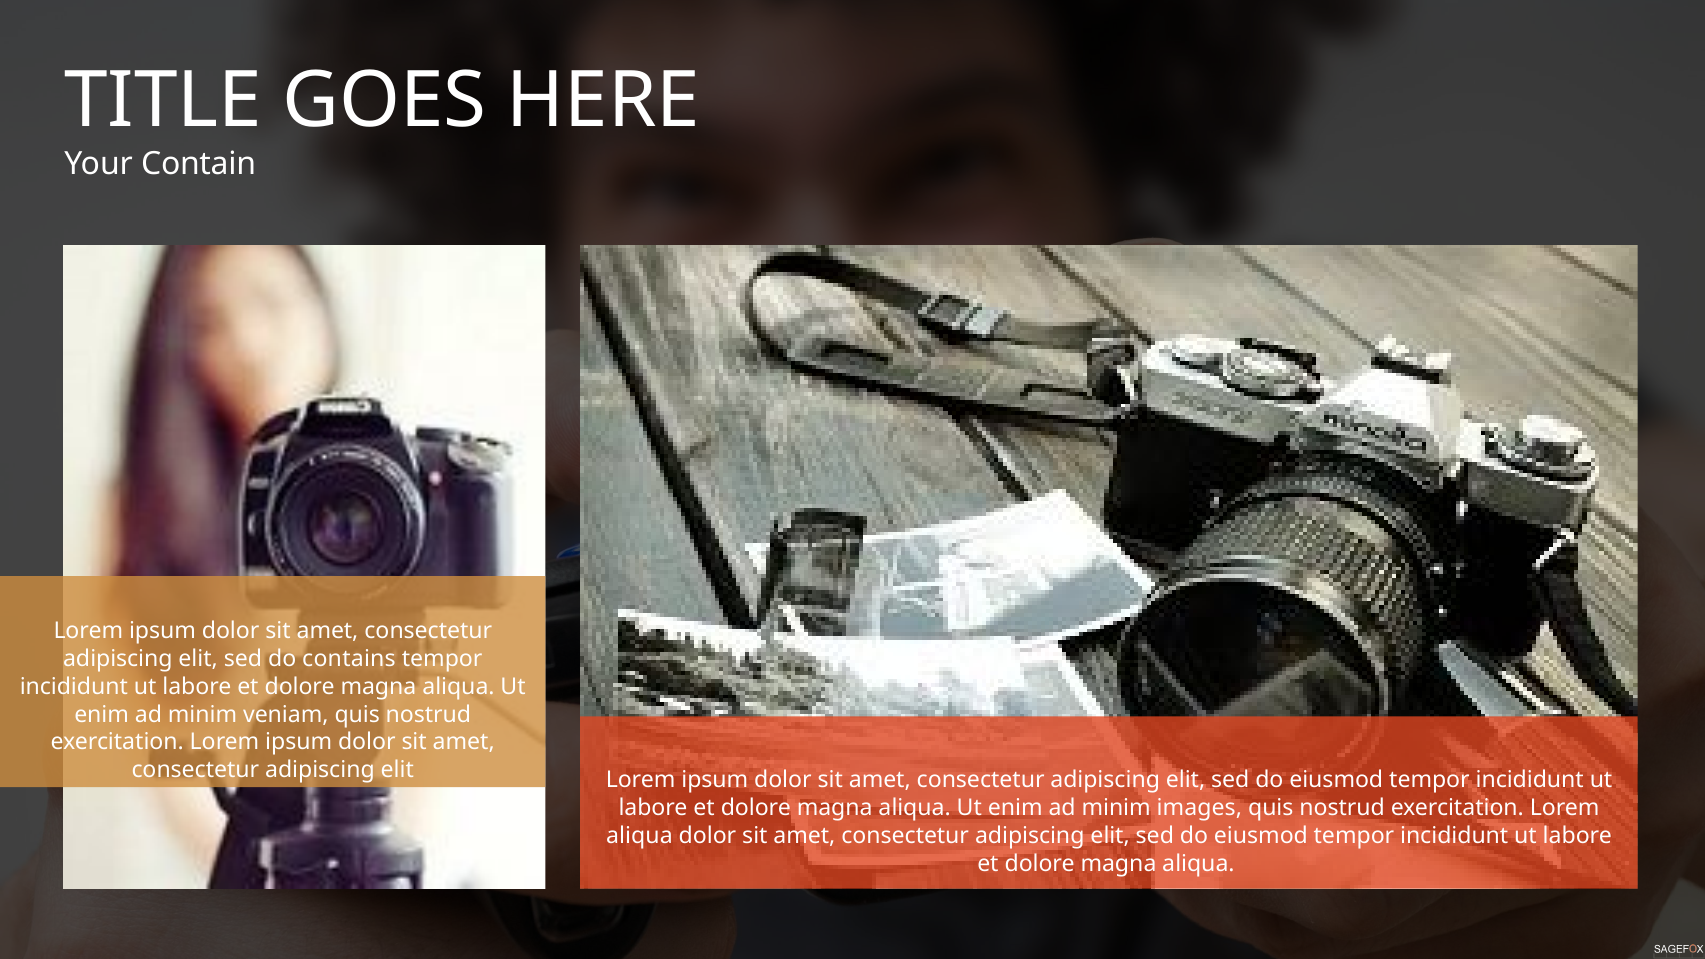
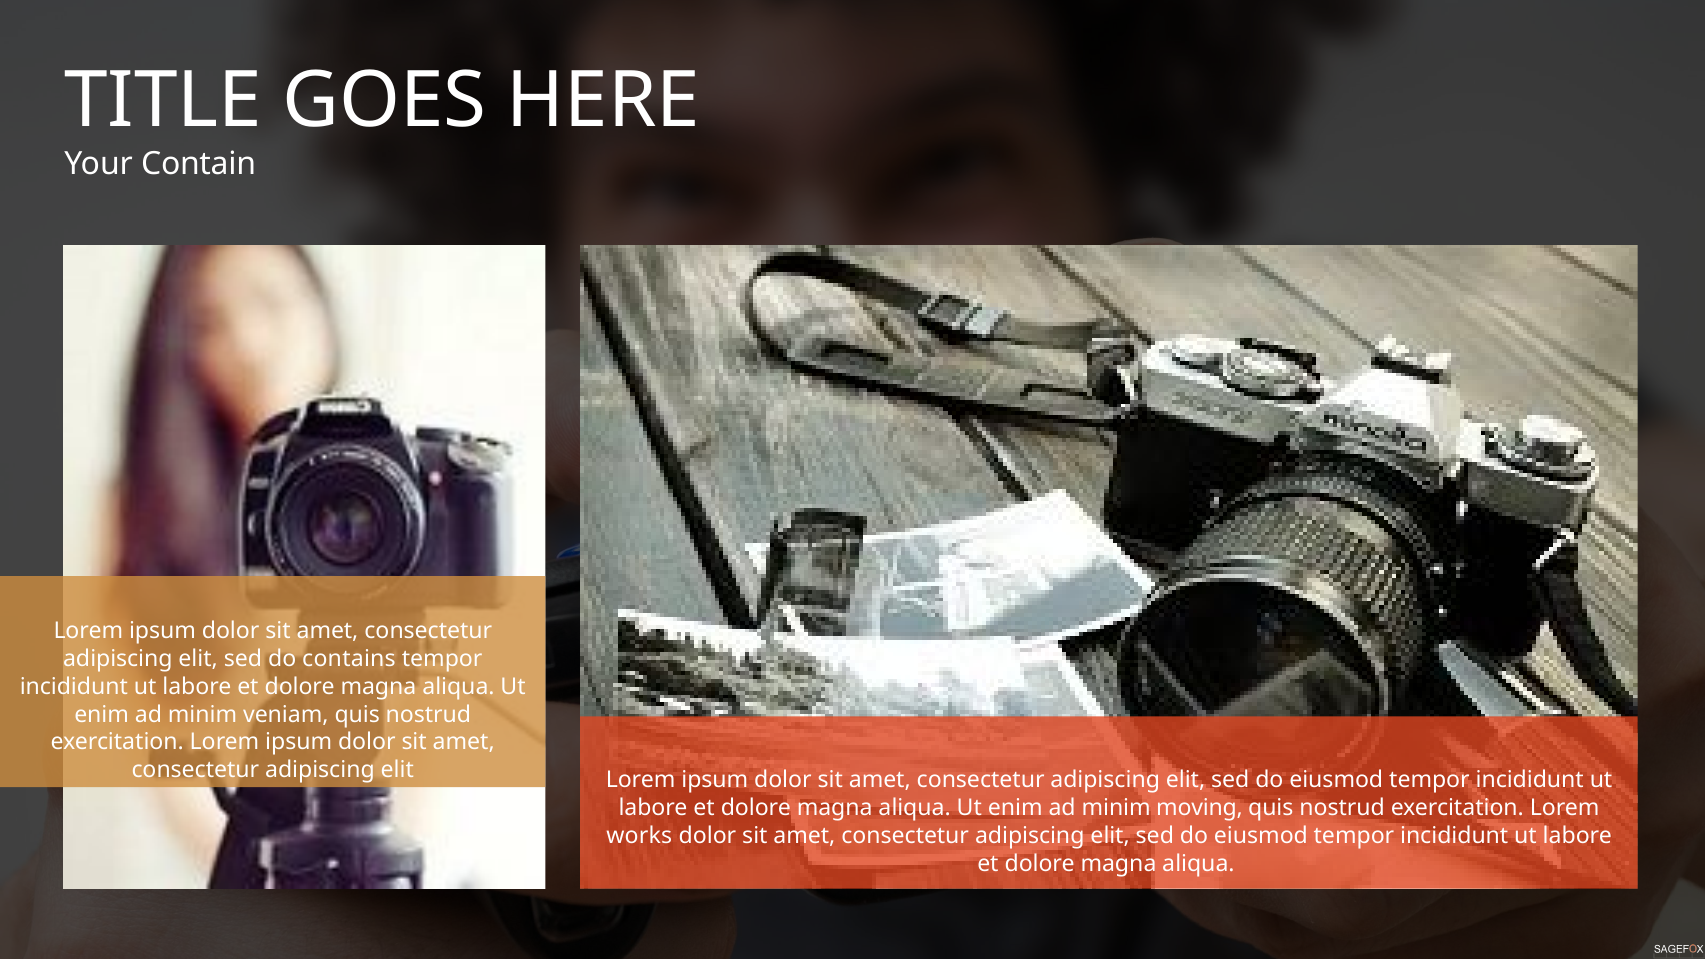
images: images -> moving
aliqua at (639, 836): aliqua -> works
